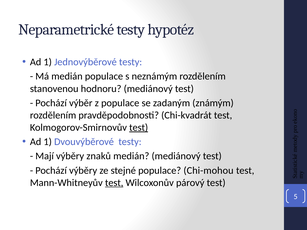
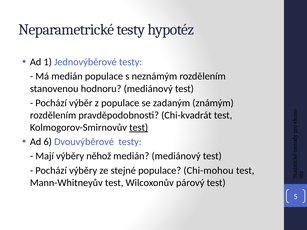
1 at (48, 142): 1 -> 6
znaků: znaků -> něhož
test at (114, 183) underline: present -> none
